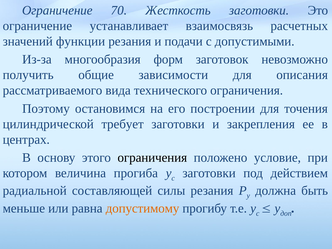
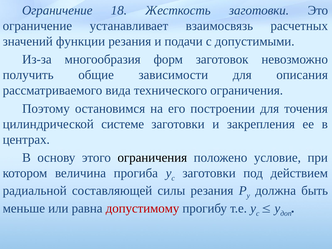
70: 70 -> 18
требует: требует -> системе
допустимому colour: orange -> red
